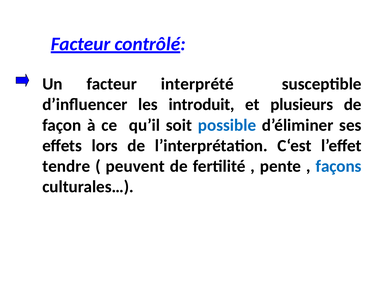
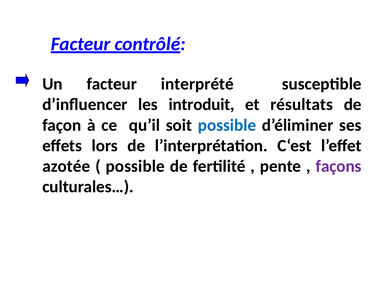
plusieurs: plusieurs -> résultats
tendre: tendre -> azotée
peuvent at (135, 166): peuvent -> possible
façons colour: blue -> purple
